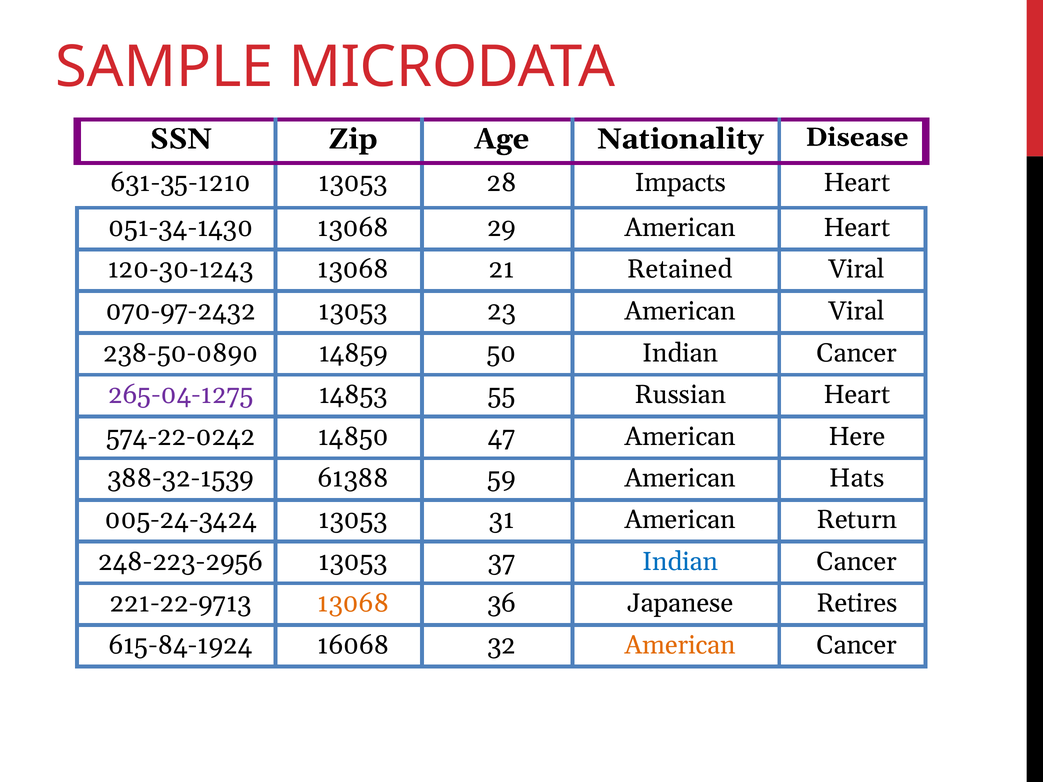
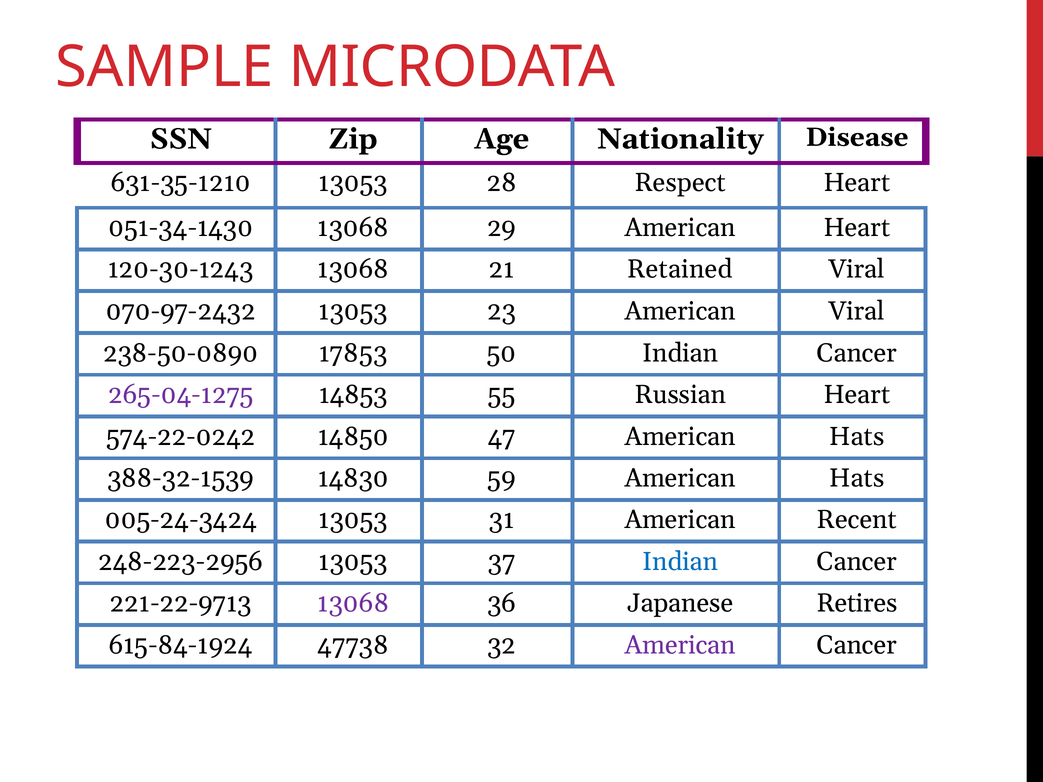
Impacts: Impacts -> Respect
14859: 14859 -> 17853
47 American Here: Here -> Hats
61388: 61388 -> 14830
Return: Return -> Recent
13068 at (353, 603) colour: orange -> purple
16068: 16068 -> 47738
American at (680, 645) colour: orange -> purple
